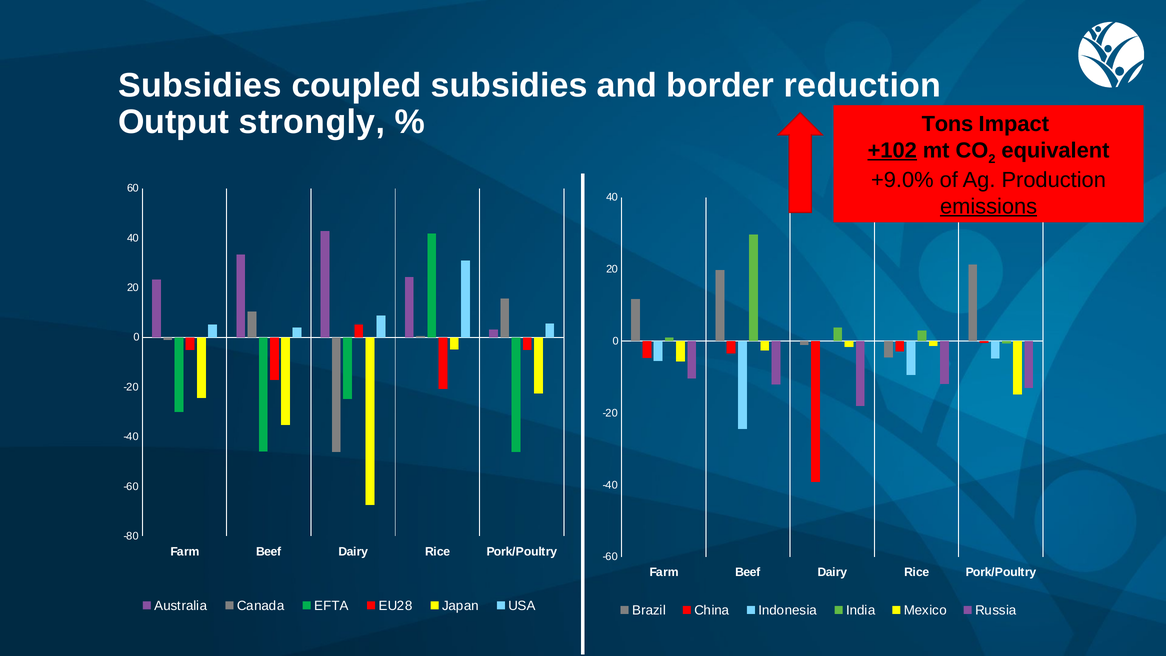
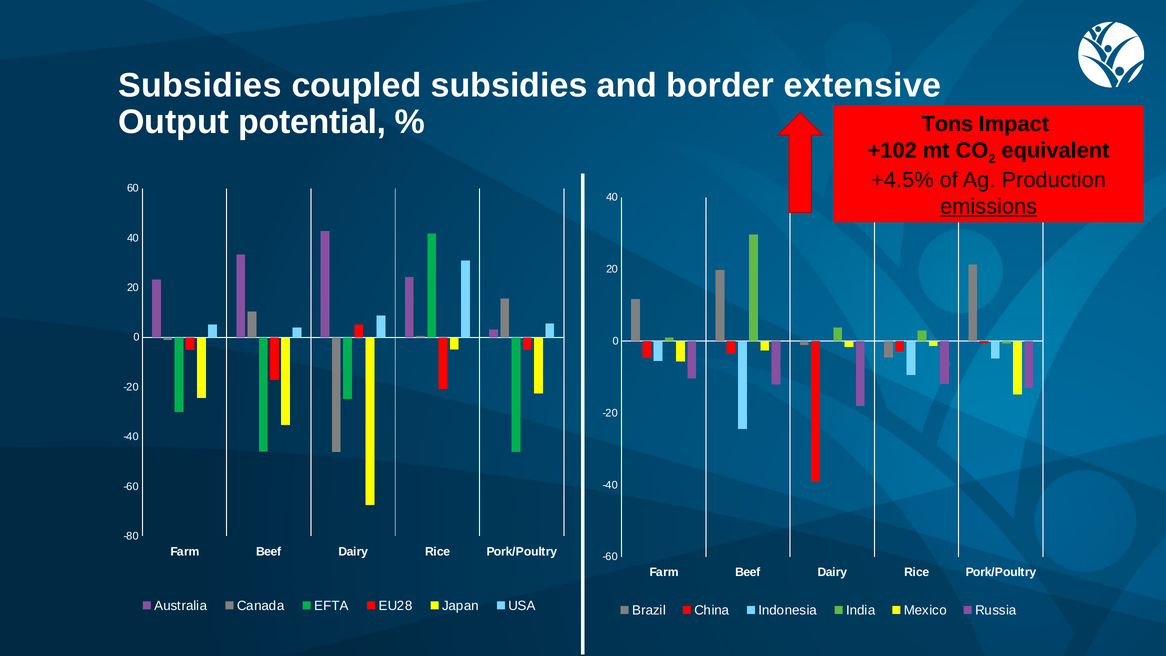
reduction: reduction -> extensive
strongly: strongly -> potential
+102 underline: present -> none
+9.0%: +9.0% -> +4.5%
